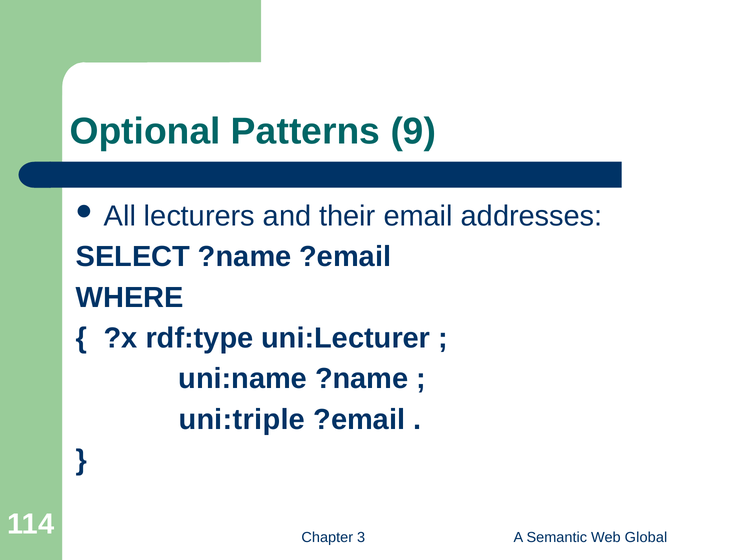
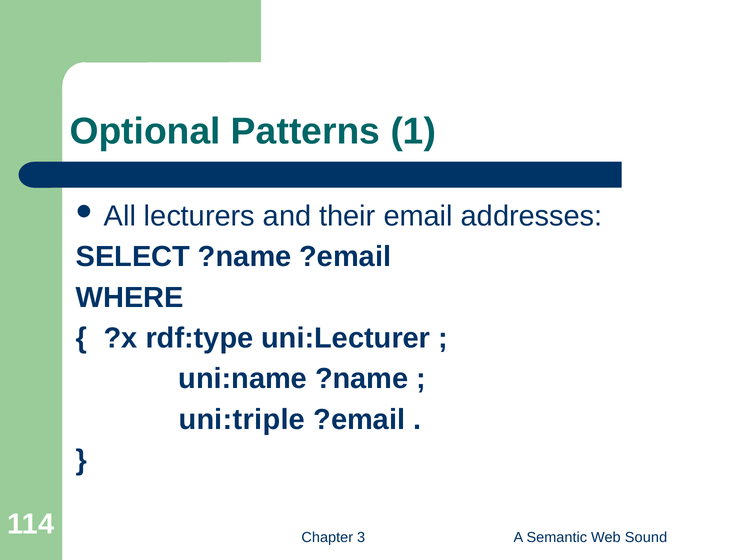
9: 9 -> 1
Global: Global -> Sound
